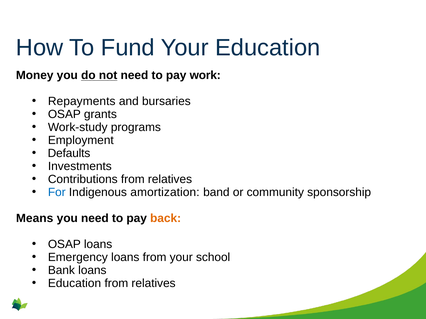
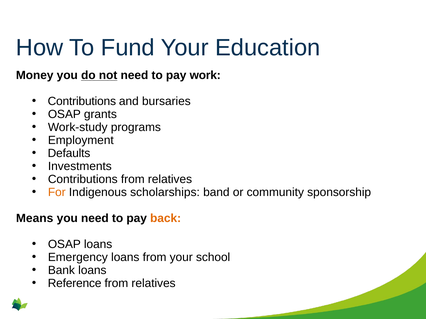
Repayments at (82, 101): Repayments -> Contributions
For colour: blue -> orange
amortization: amortization -> scholarships
Education at (75, 284): Education -> Reference
